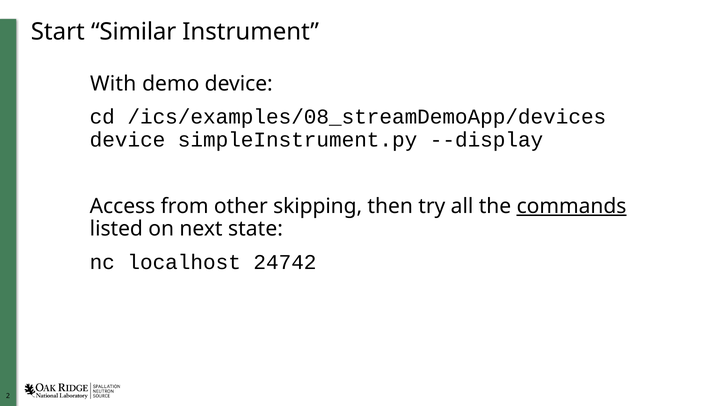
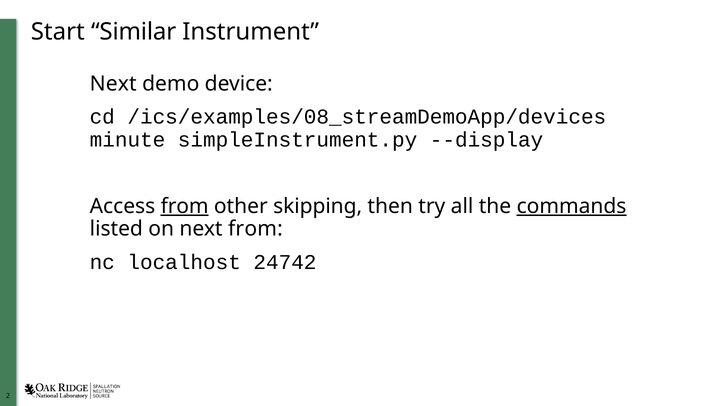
With at (113, 84): With -> Next
device at (128, 140): device -> minute
from at (185, 206) underline: none -> present
next state: state -> from
